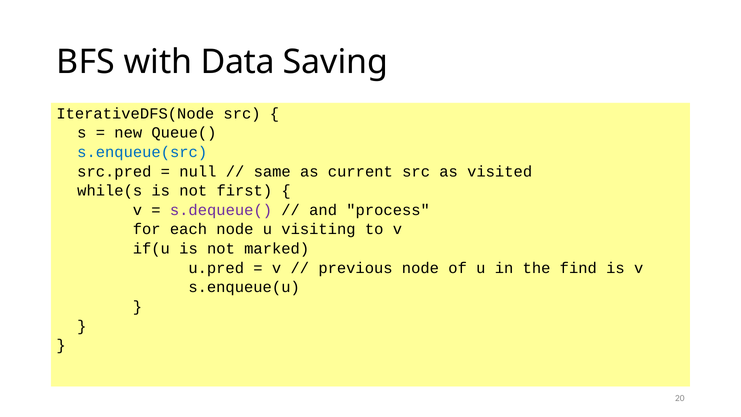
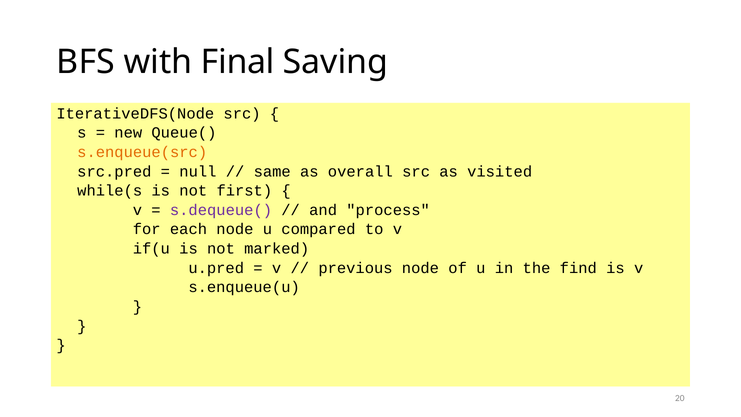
Data: Data -> Final
s.enqueue(src colour: blue -> orange
current: current -> overall
visiting: visiting -> compared
